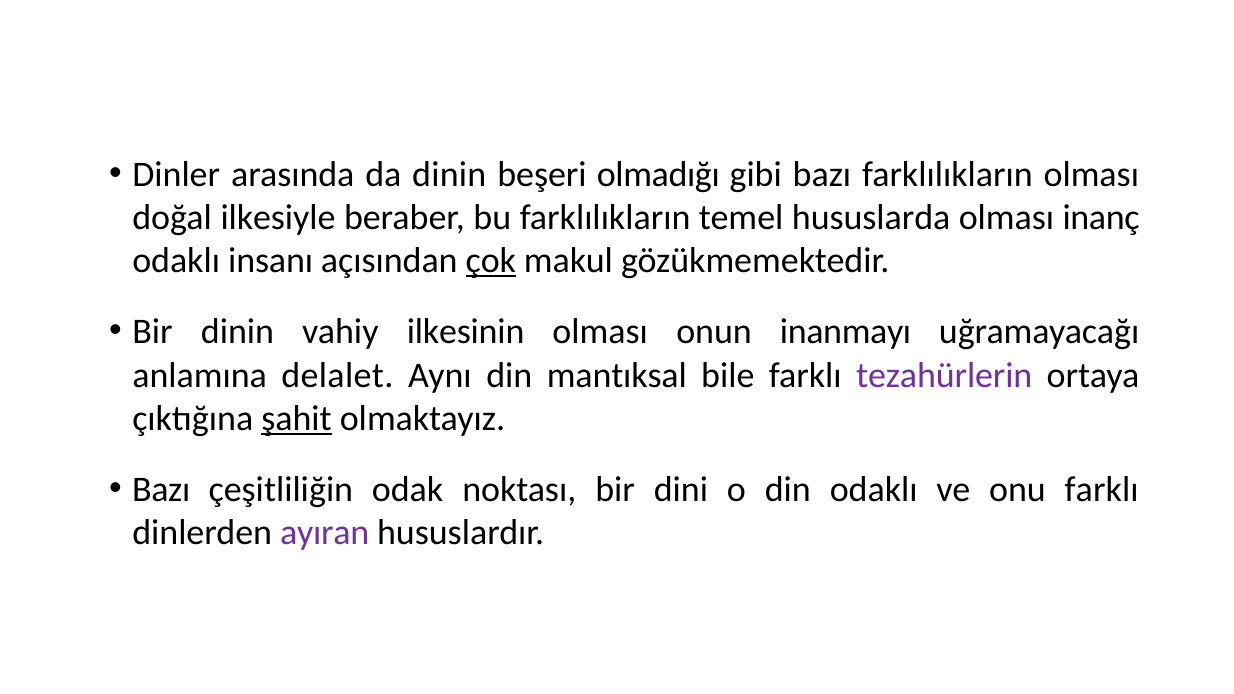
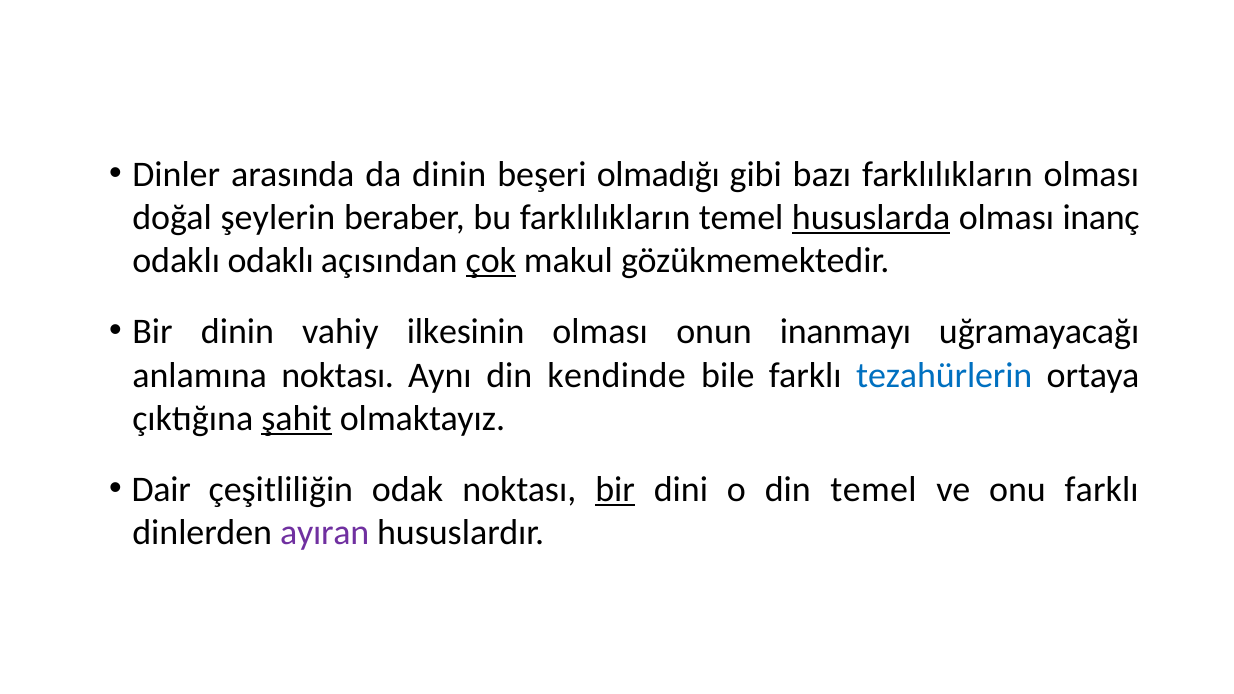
ilkesiyle: ilkesiyle -> şeylerin
hususlarda underline: none -> present
odaklı insanı: insanı -> odaklı
anlamına delalet: delalet -> noktası
mantıksal: mantıksal -> kendinde
tezahürlerin colour: purple -> blue
Bazı at (161, 490): Bazı -> Dair
bir at (615, 490) underline: none -> present
din odaklı: odaklı -> temel
